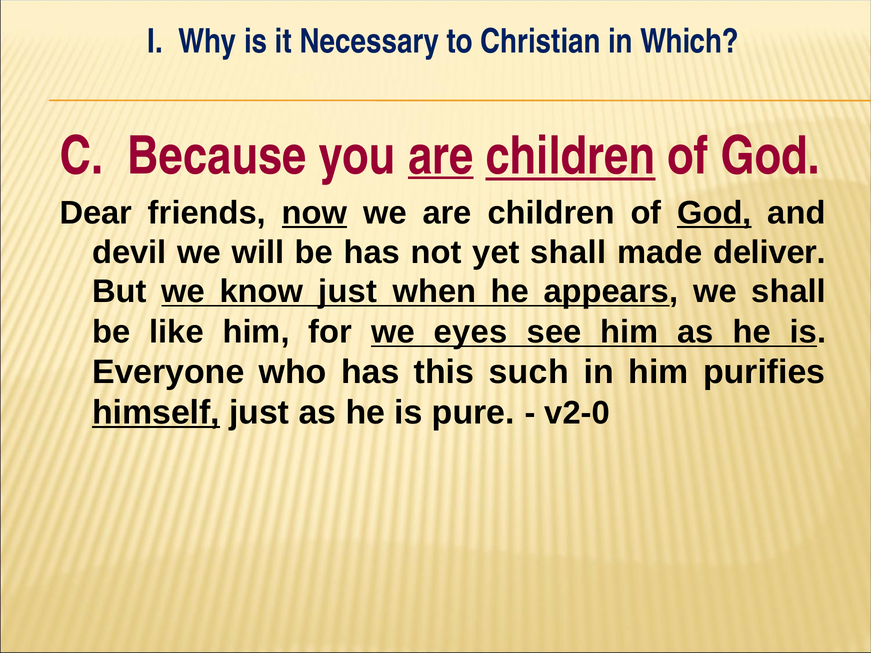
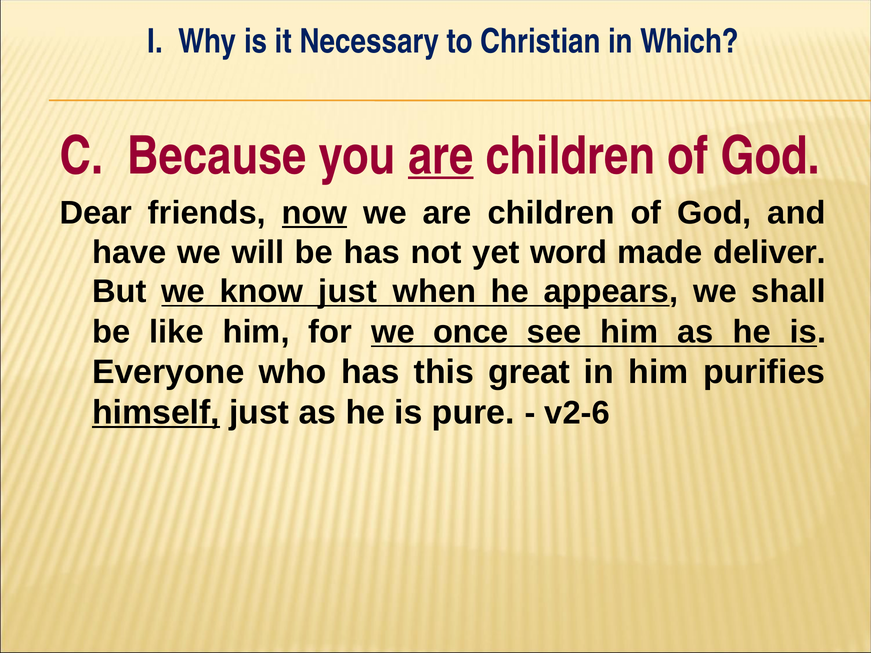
children at (570, 156) underline: present -> none
God at (714, 213) underline: present -> none
devil: devil -> have
yet shall: shall -> word
eyes: eyes -> once
such: such -> great
v2-0: v2-0 -> v2-6
